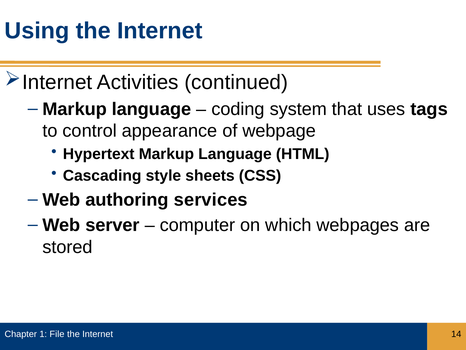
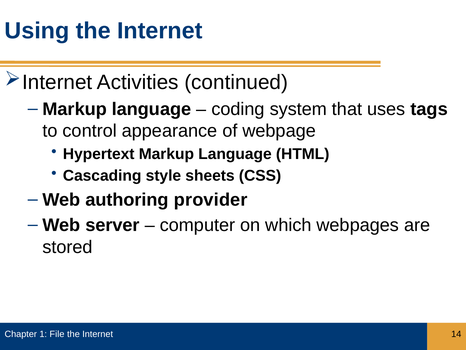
services: services -> provider
